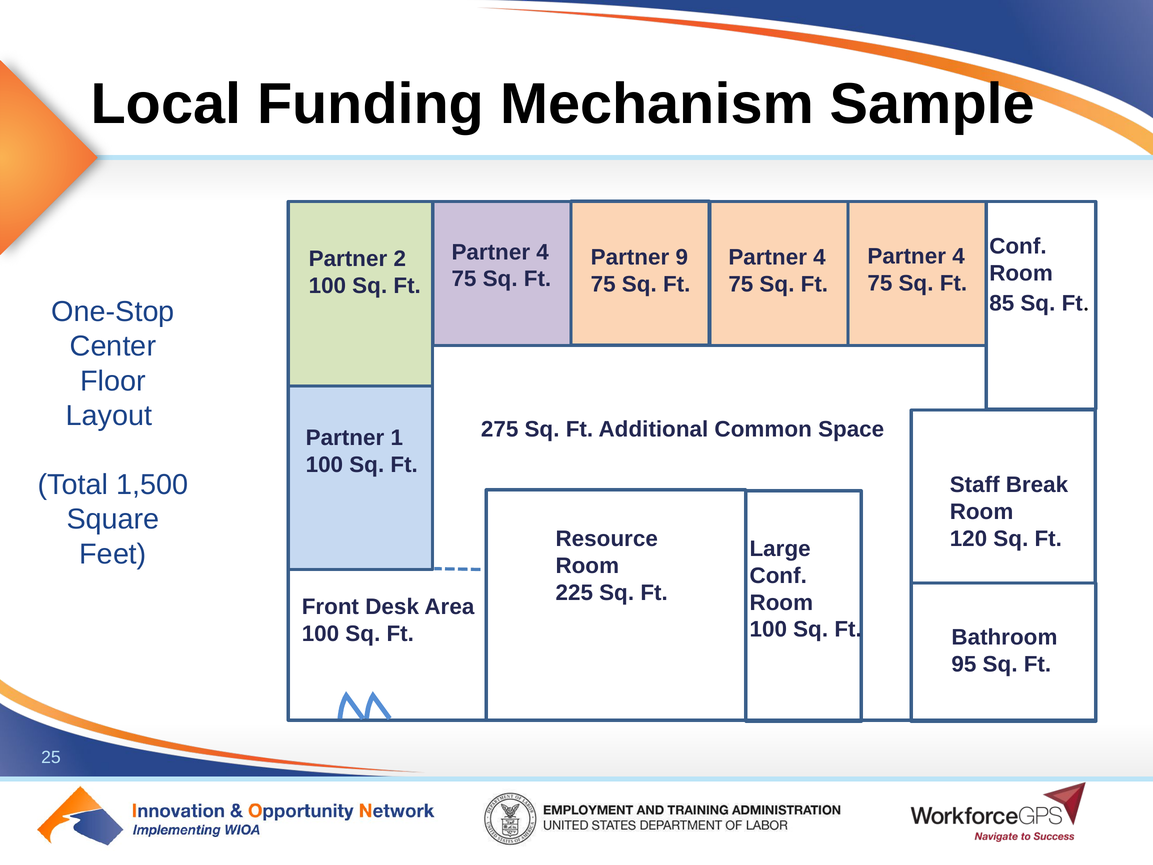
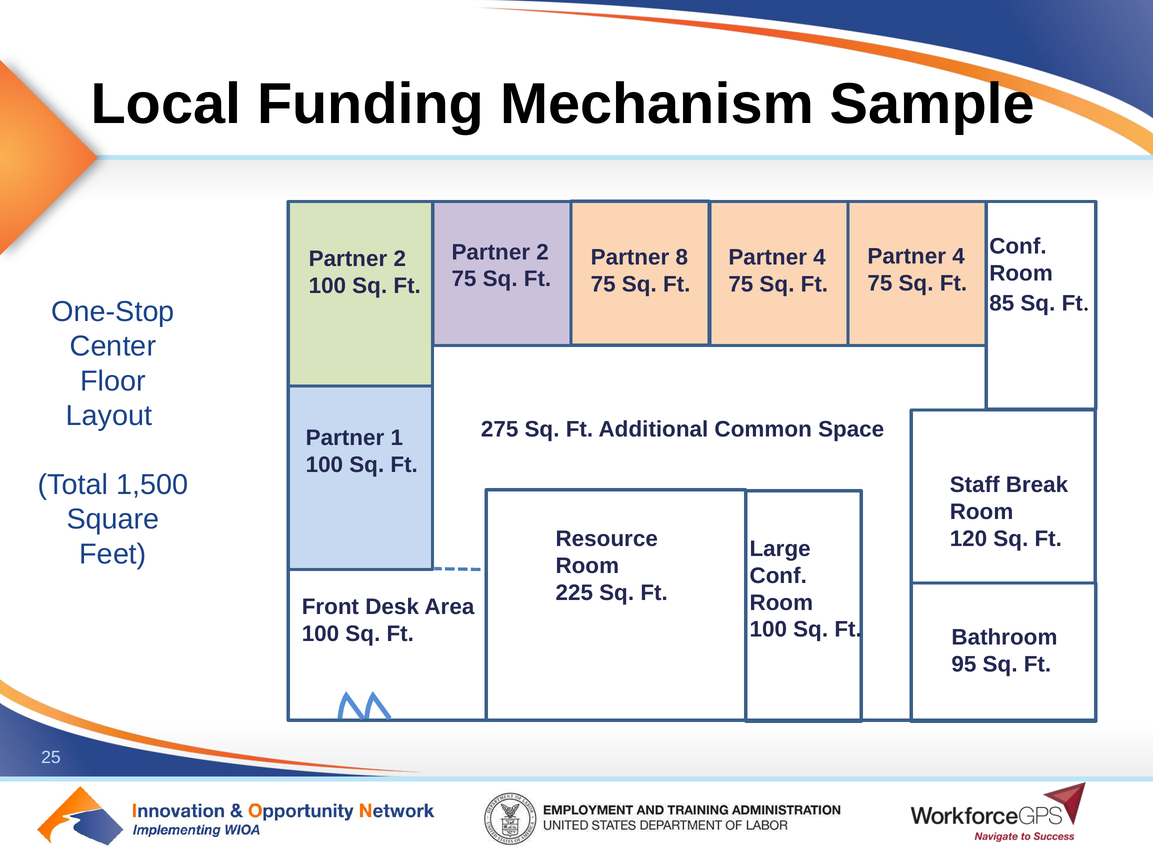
4 at (543, 252): 4 -> 2
9: 9 -> 8
